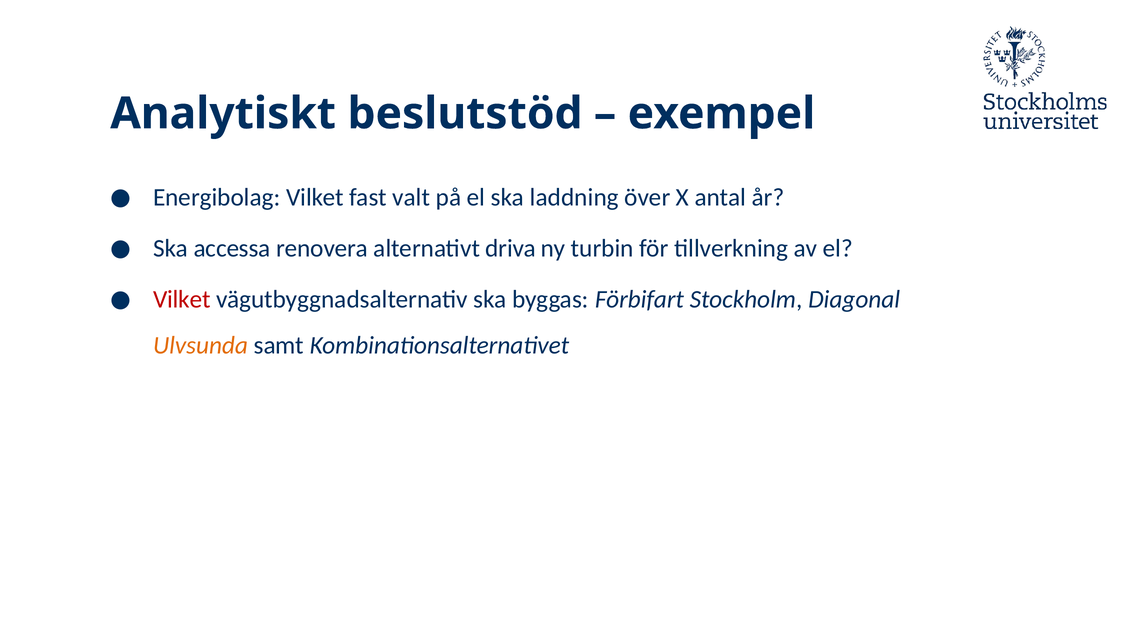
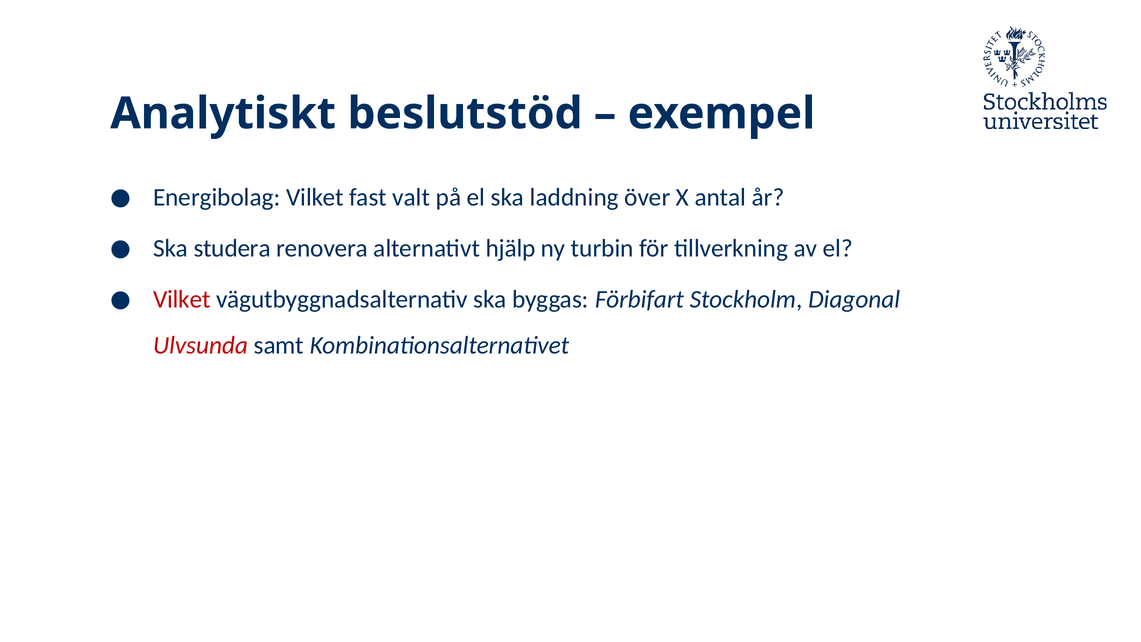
accessa: accessa -> studera
driva: driva -> hjälp
Ulvsunda colour: orange -> red
